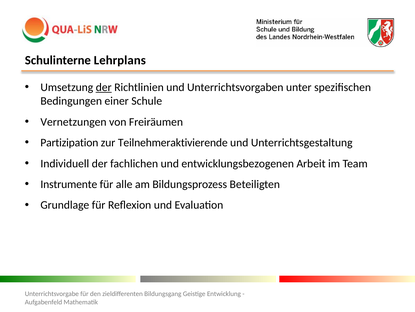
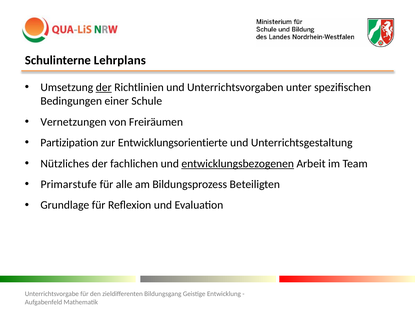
Teilnehmeraktivierende: Teilnehmeraktivierende -> Entwicklungsorientierte
Individuell: Individuell -> Nützliches
entwicklungsbezogenen underline: none -> present
Instrumente: Instrumente -> Primarstufe
